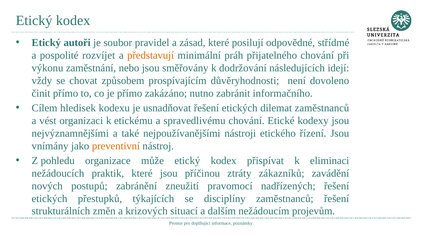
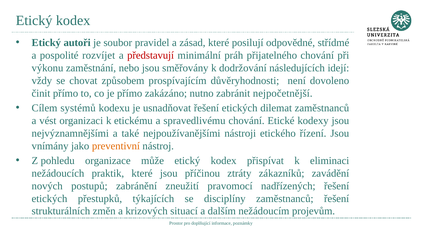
představují colour: orange -> red
informačního: informačního -> nejpočetnější
hledisek: hledisek -> systémů
